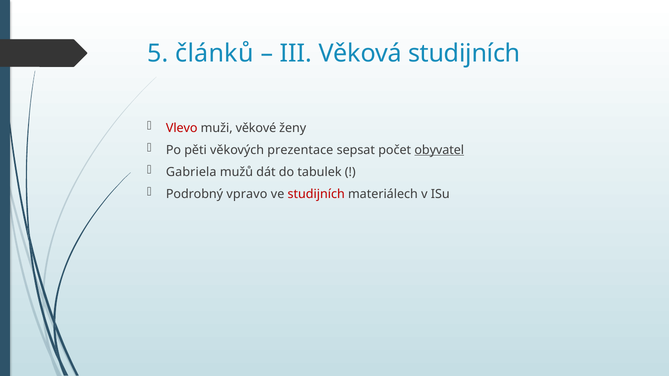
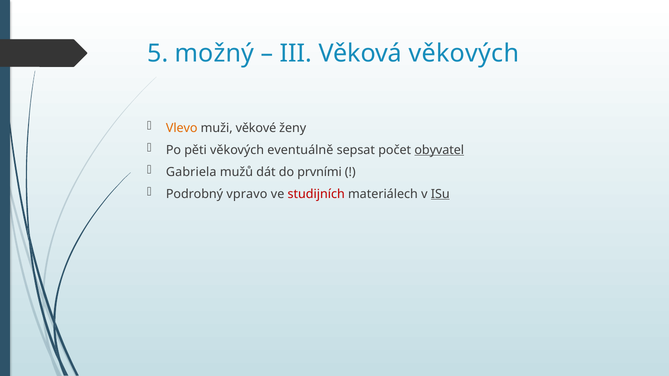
článků: článků -> možný
Věková studijních: studijních -> věkových
Vlevo colour: red -> orange
prezentace: prezentace -> eventuálně
tabulek: tabulek -> prvními
ISu underline: none -> present
